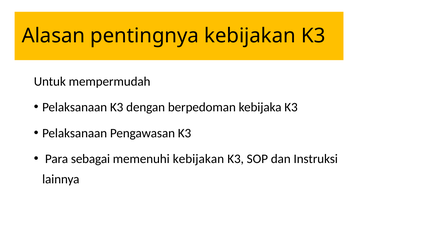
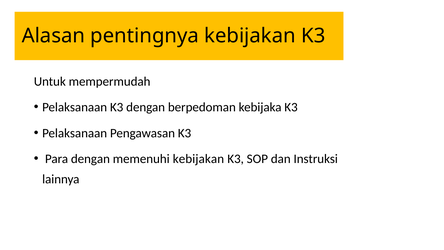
Para sebagai: sebagai -> dengan
